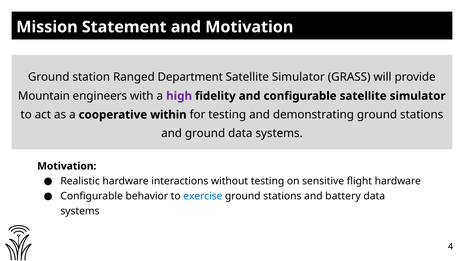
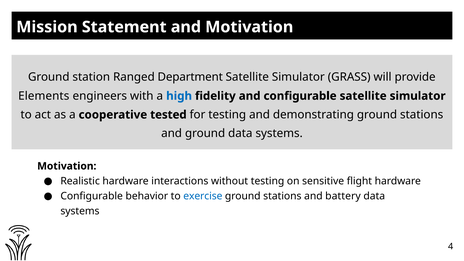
Mountain: Mountain -> Elements
high colour: purple -> blue
within: within -> tested
